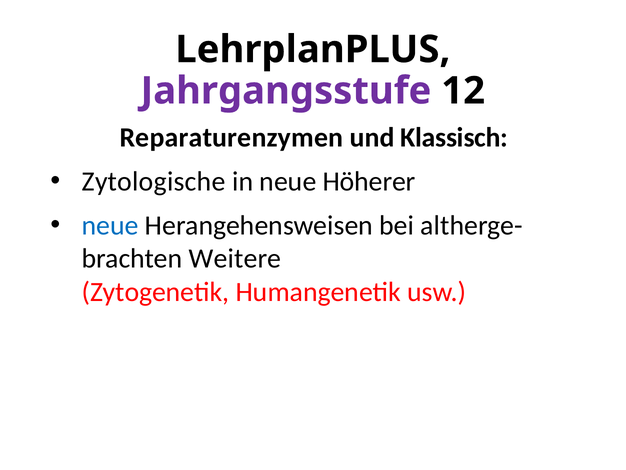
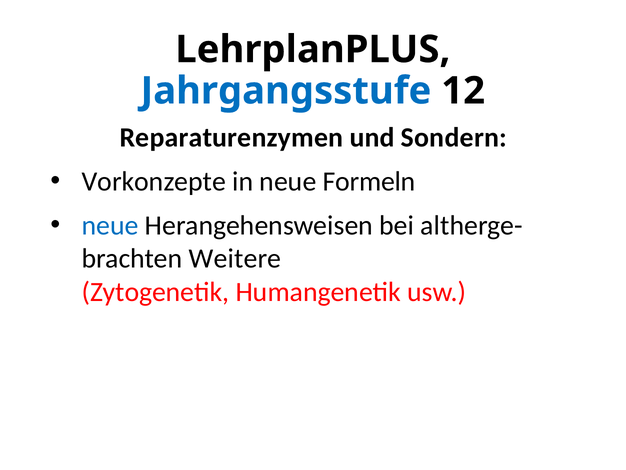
Jahrgangsstufe colour: purple -> blue
Klassisch: Klassisch -> Sondern
Zytologische: Zytologische -> Vorkonzepte
Höherer: Höherer -> Formeln
